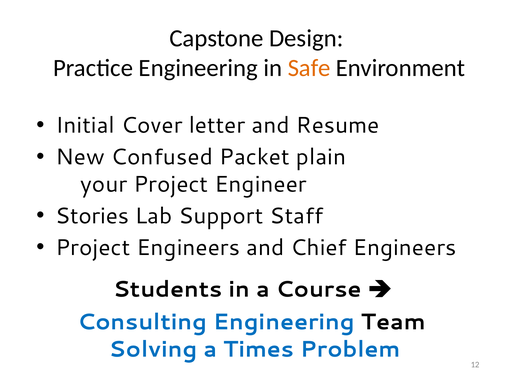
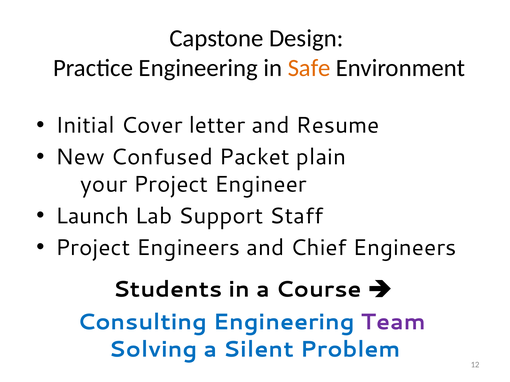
Stories: Stories -> Launch
Team colour: black -> purple
Times: Times -> Silent
